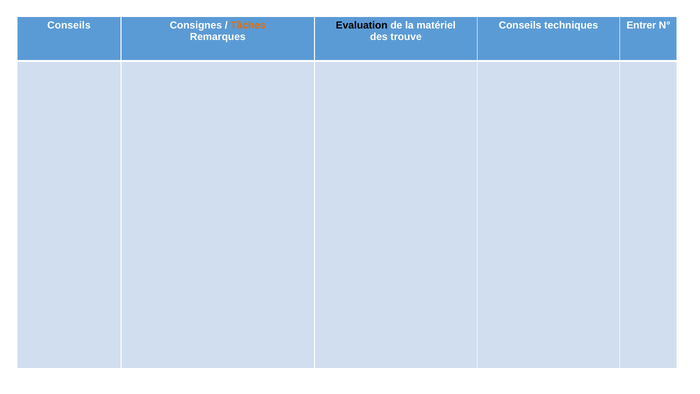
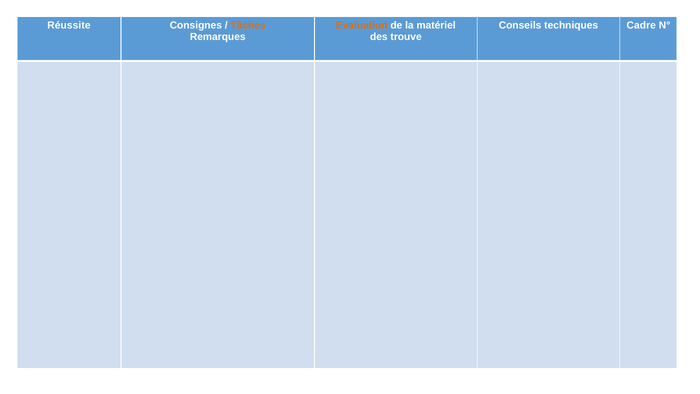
Conseils at (69, 25): Conseils -> Réussite
Evaluation colour: black -> orange
Entrer: Entrer -> Cadre
